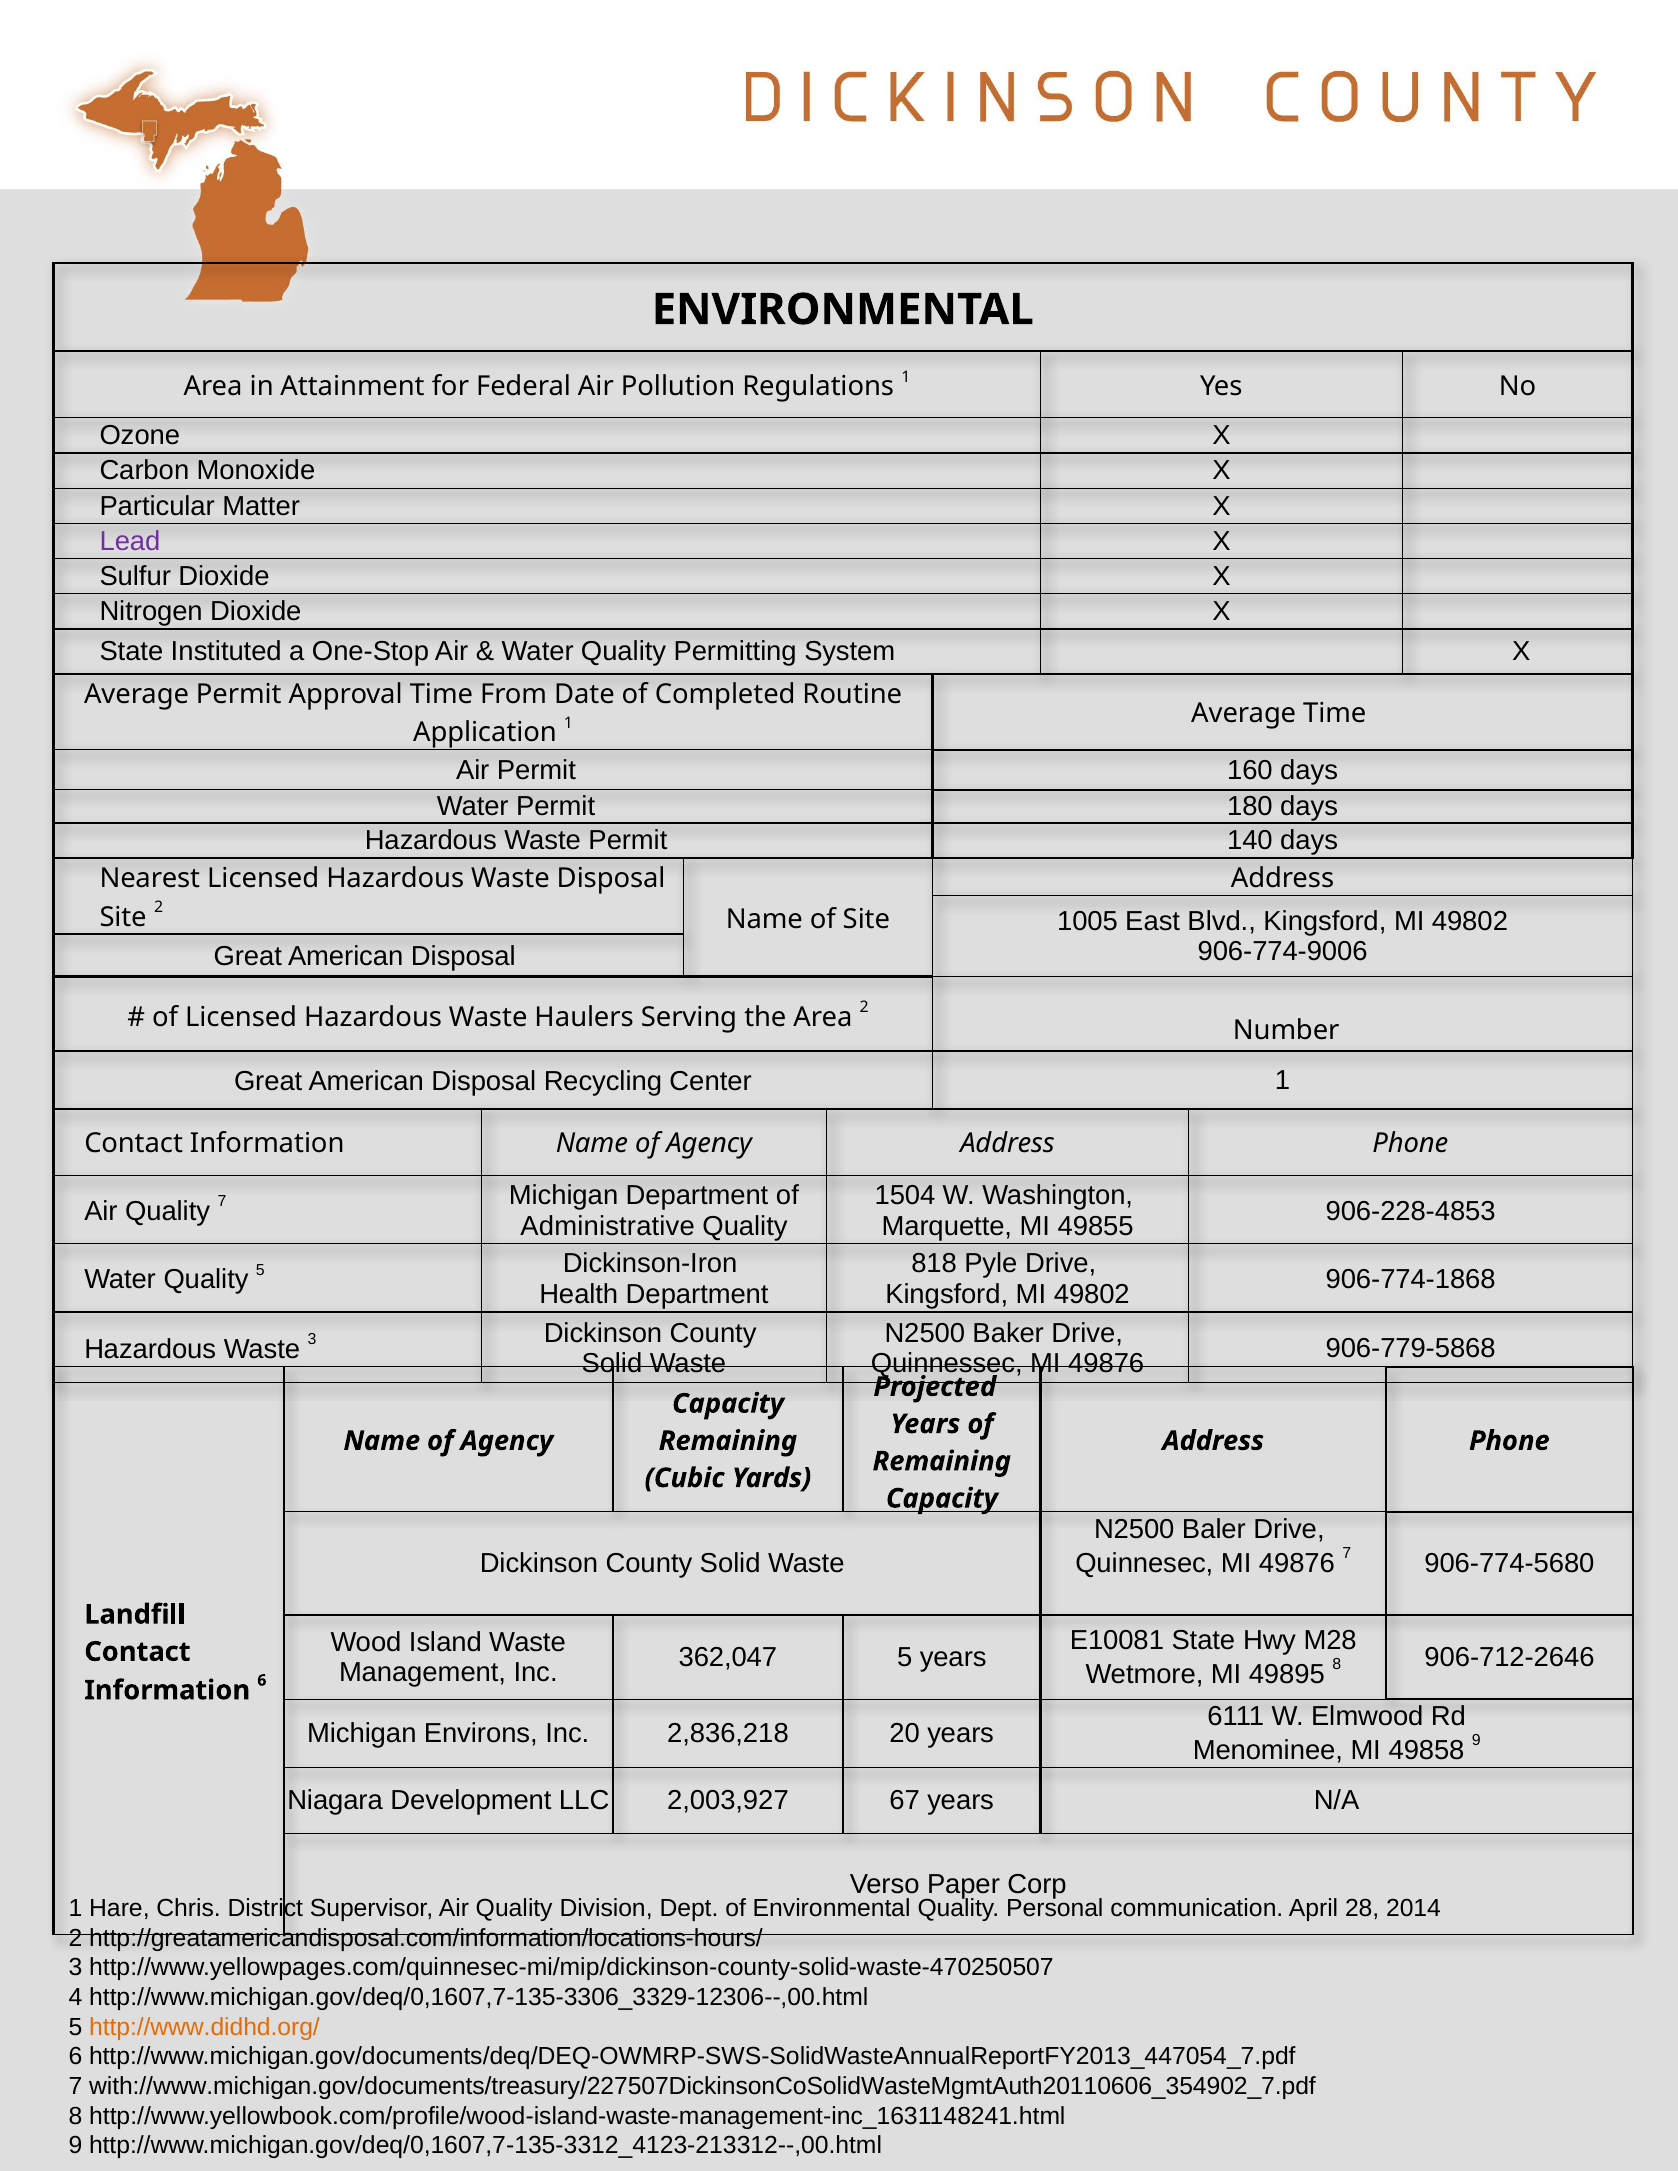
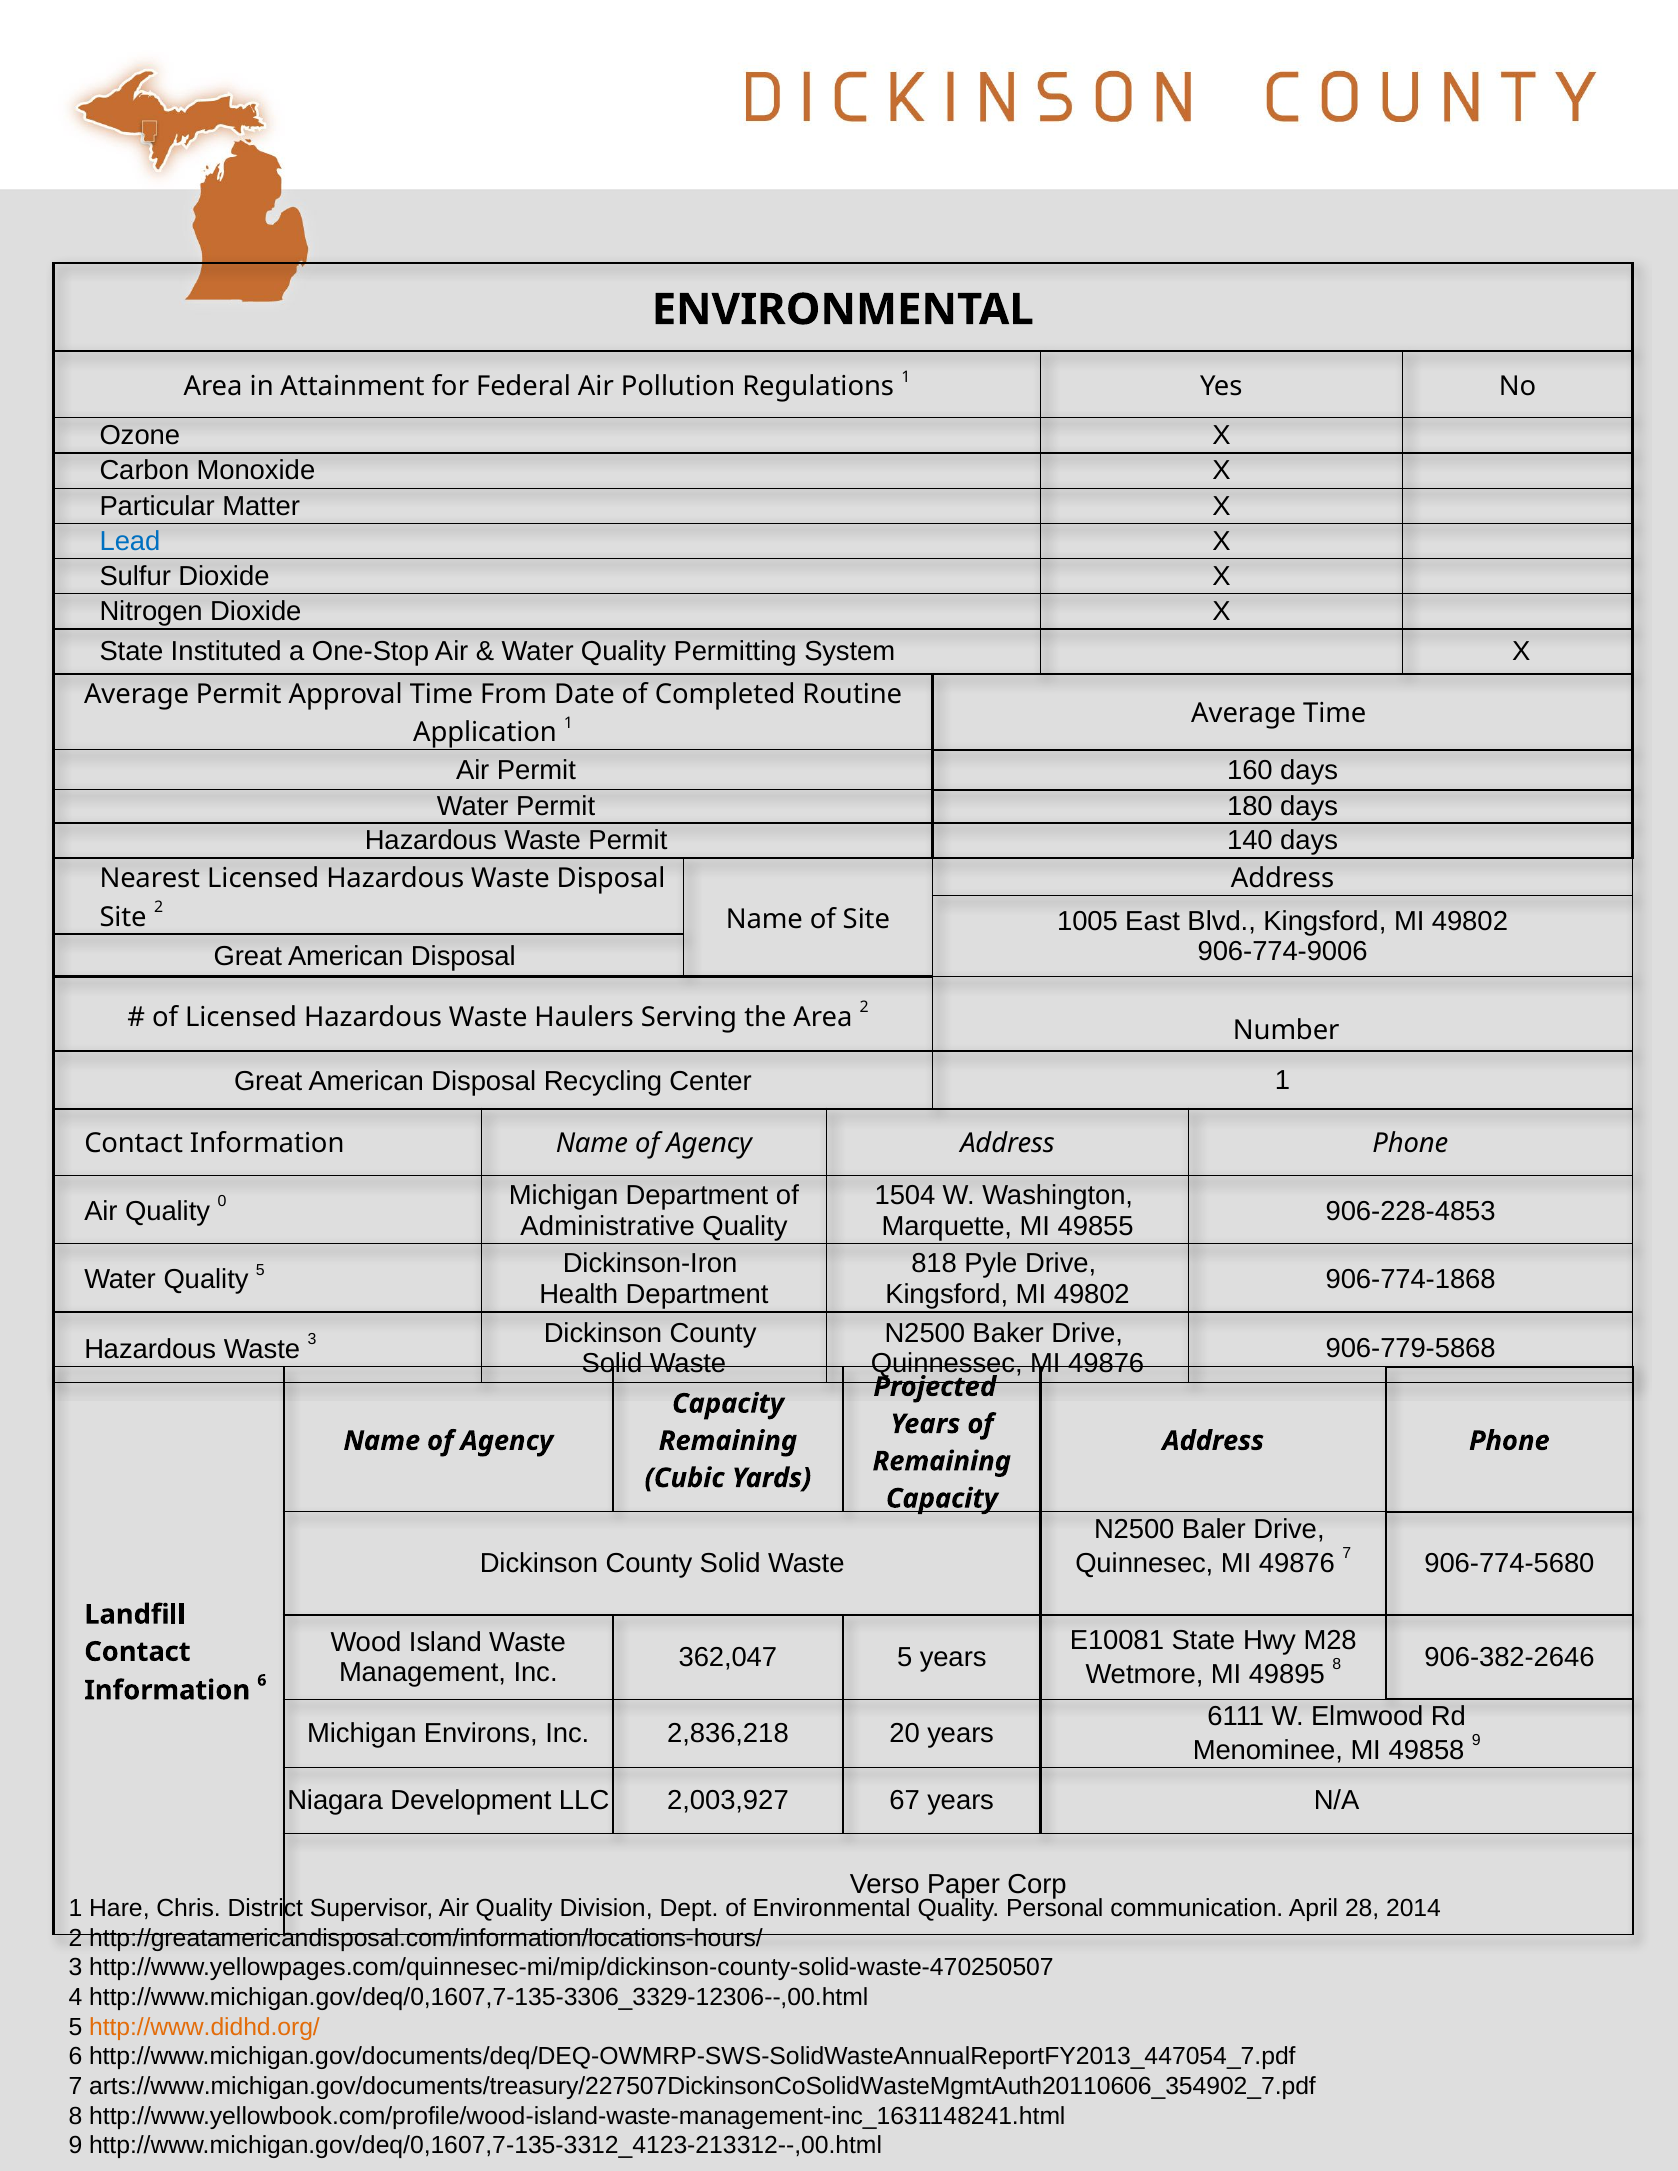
Lead colour: purple -> blue
Quality 7: 7 -> 0
906-712-2646: 906-712-2646 -> 906-382-2646
with://www.michigan.gov/documents/treasury/227507DickinsonCoSolidWasteMgmtAuth20110606_354902_7.pdf: with://www.michigan.gov/documents/treasury/227507DickinsonCoSolidWasteMgmtAuth20110606_354902_7.pdf -> arts://www.michigan.gov/documents/treasury/227507DickinsonCoSolidWasteMgmtAuth20110606_354902_7.pdf
